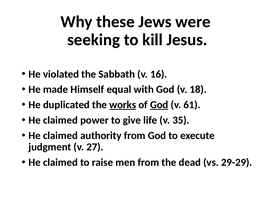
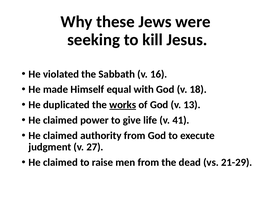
God at (159, 105) underline: present -> none
61: 61 -> 13
35: 35 -> 41
29-29: 29-29 -> 21-29
